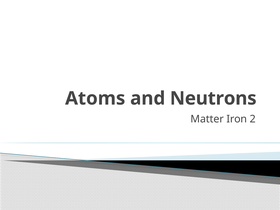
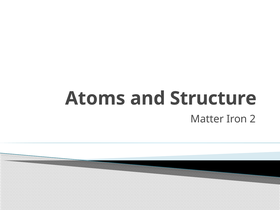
Neutrons: Neutrons -> Structure
